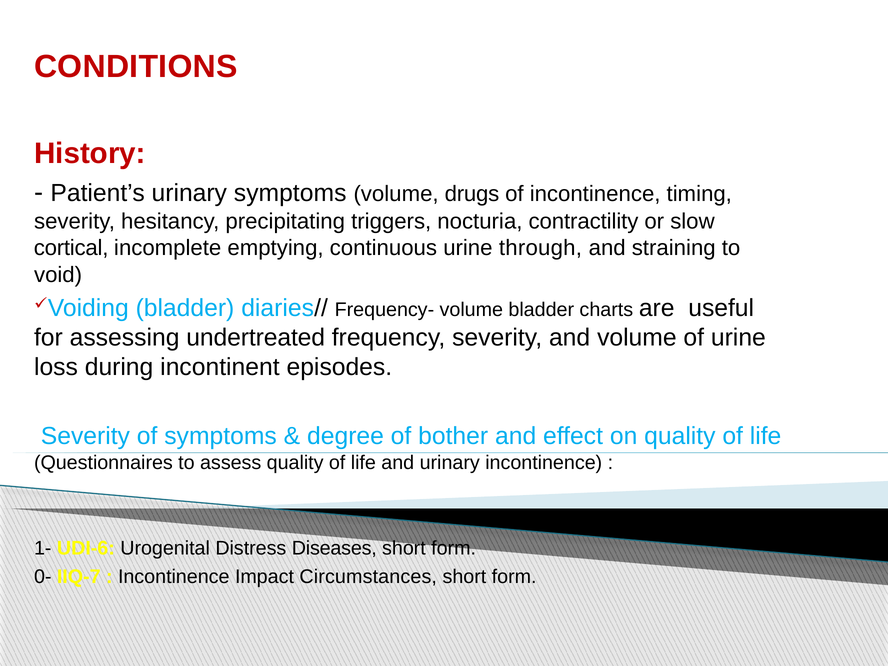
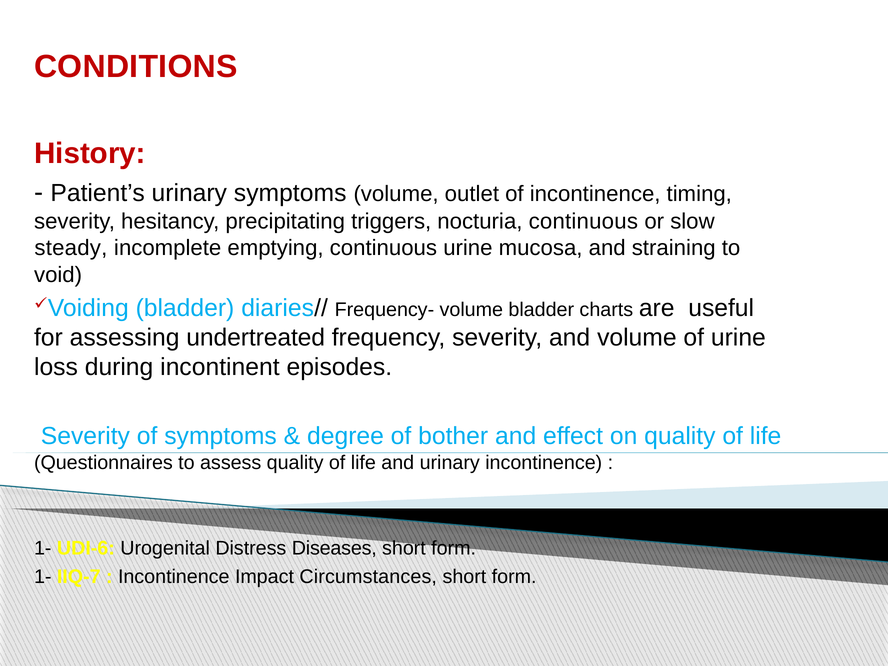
drugs: drugs -> outlet
nocturia contractility: contractility -> continuous
cortical: cortical -> steady
through: through -> mucosa
0- at (43, 577): 0- -> 1-
